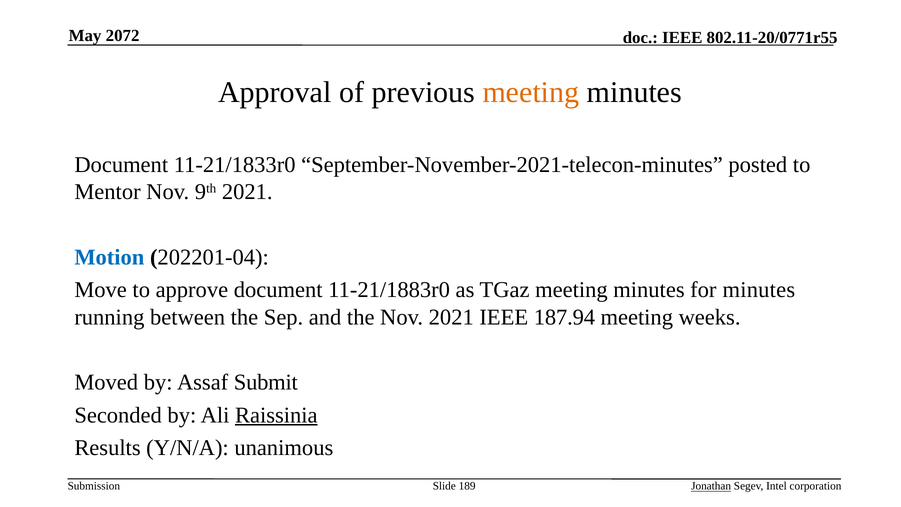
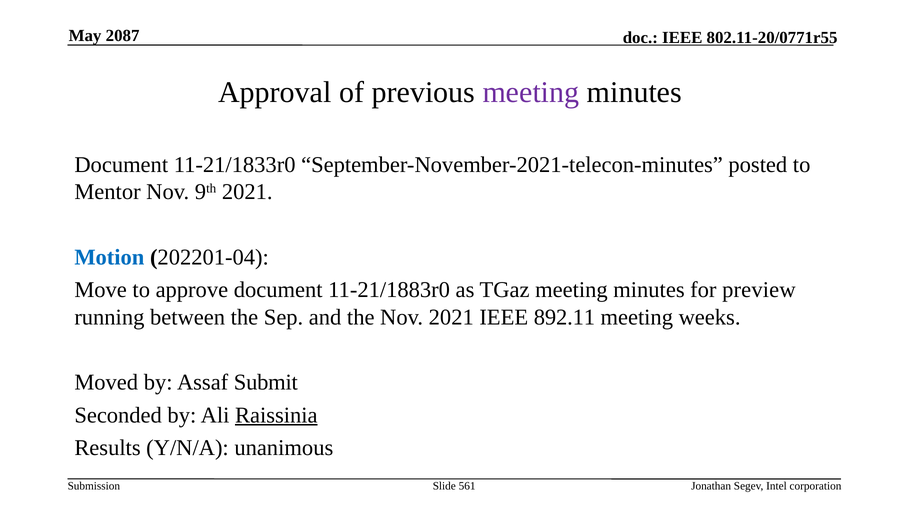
2072: 2072 -> 2087
meeting at (531, 92) colour: orange -> purple
for minutes: minutes -> preview
187.94: 187.94 -> 892.11
189: 189 -> 561
Jonathan underline: present -> none
